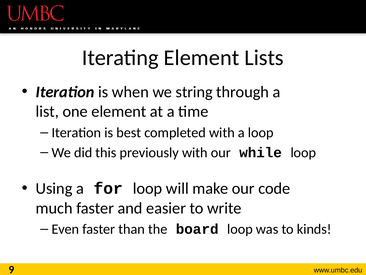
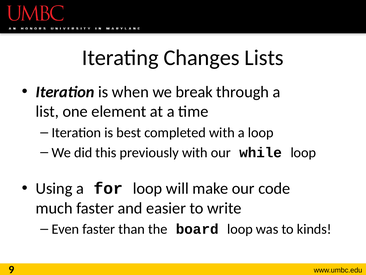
Iterating Element: Element -> Changes
string: string -> break
